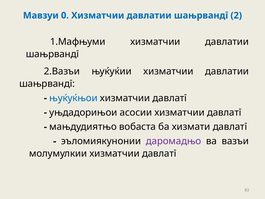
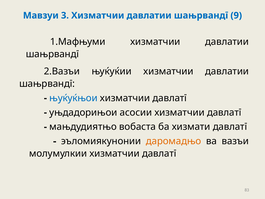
0: 0 -> 3
2: 2 -> 9
даромадњо colour: purple -> orange
